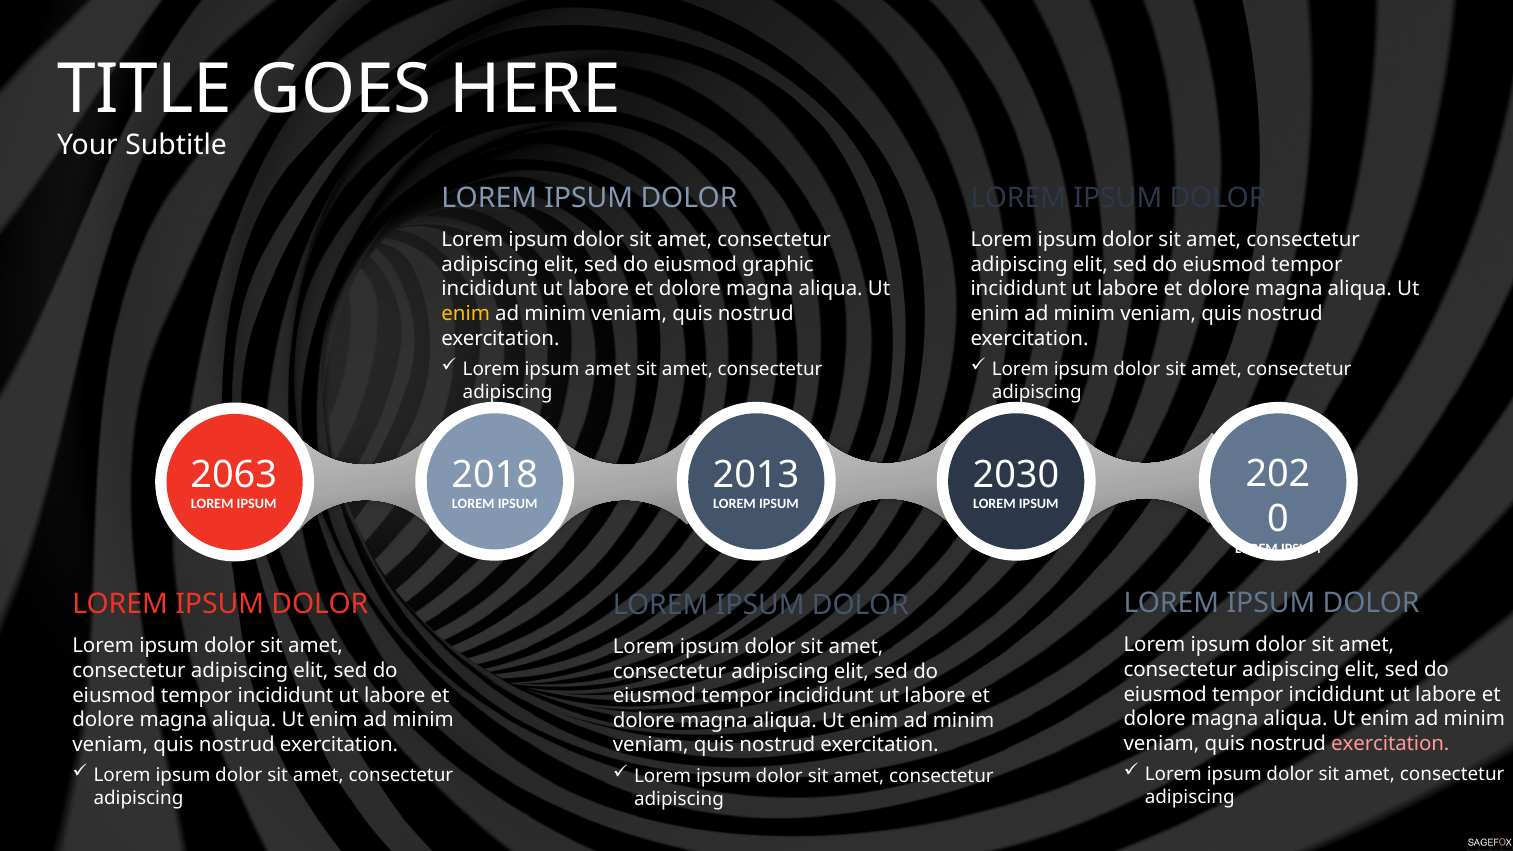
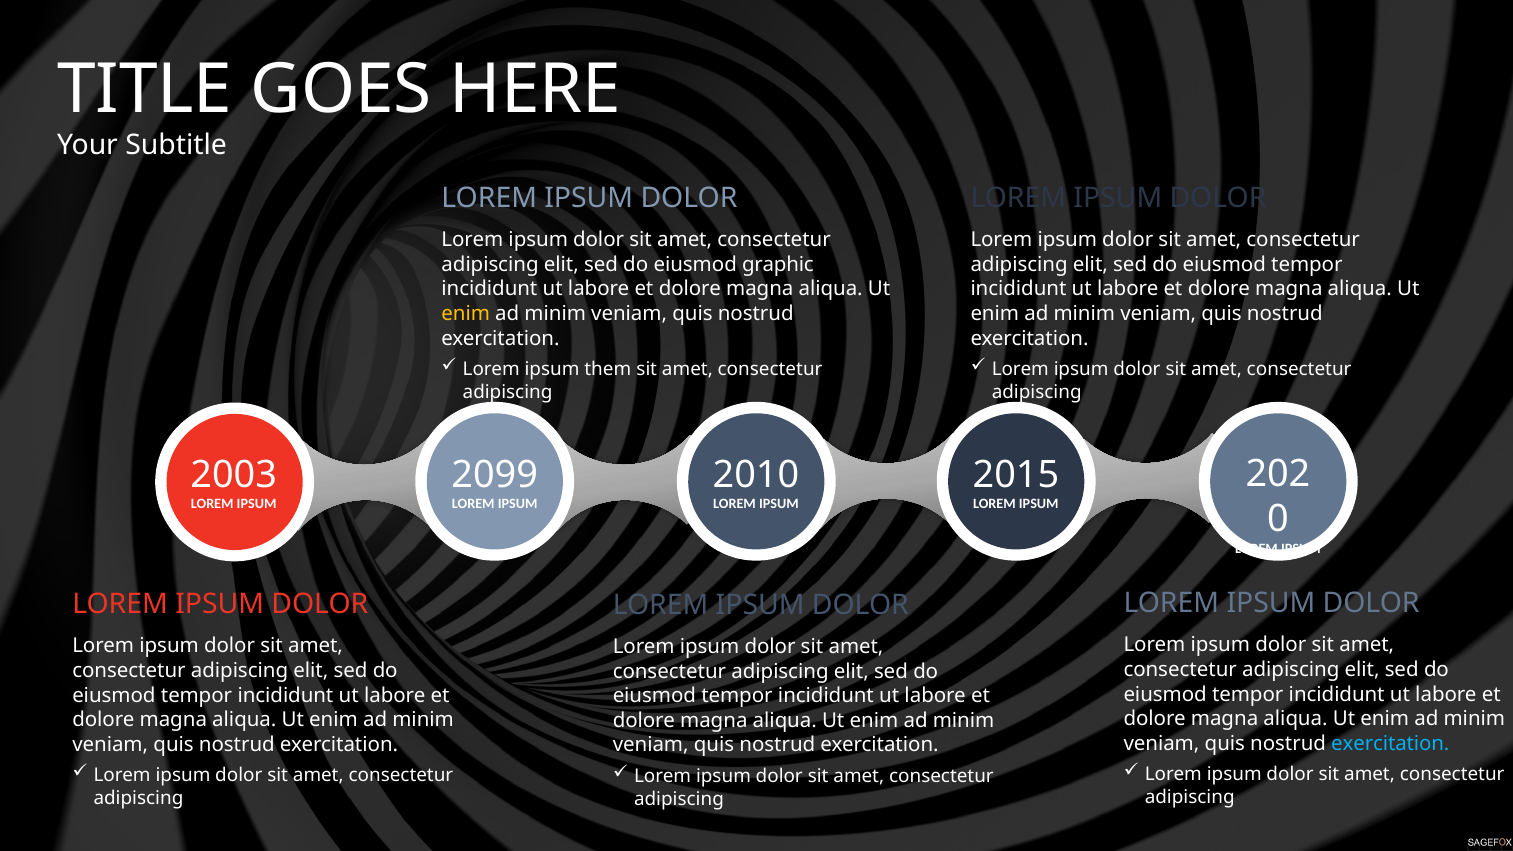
ipsum amet: amet -> them
2063: 2063 -> 2003
2018: 2018 -> 2099
2013: 2013 -> 2010
2030: 2030 -> 2015
exercitation at (1390, 744) colour: pink -> light blue
